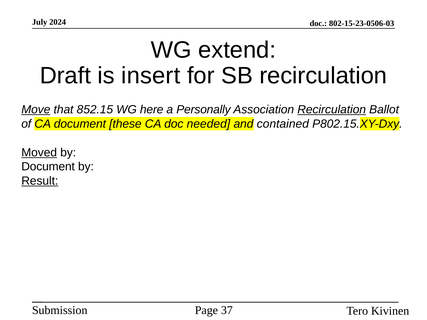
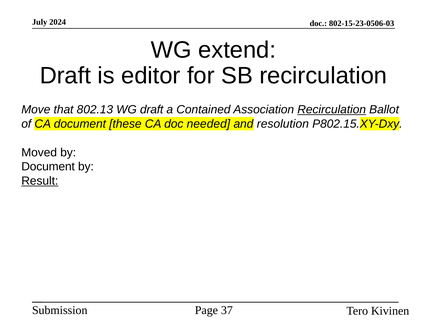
insert: insert -> editor
Move underline: present -> none
852.15: 852.15 -> 802.13
WG here: here -> draft
Personally: Personally -> Contained
contained: contained -> resolution
Moved underline: present -> none
